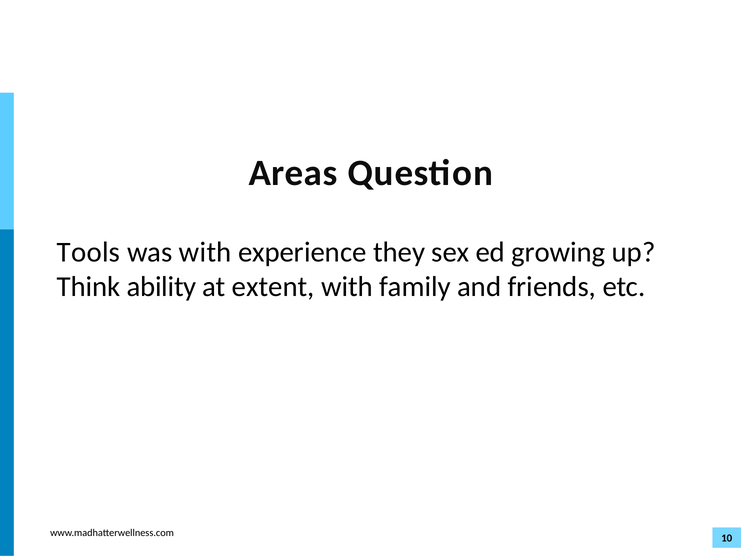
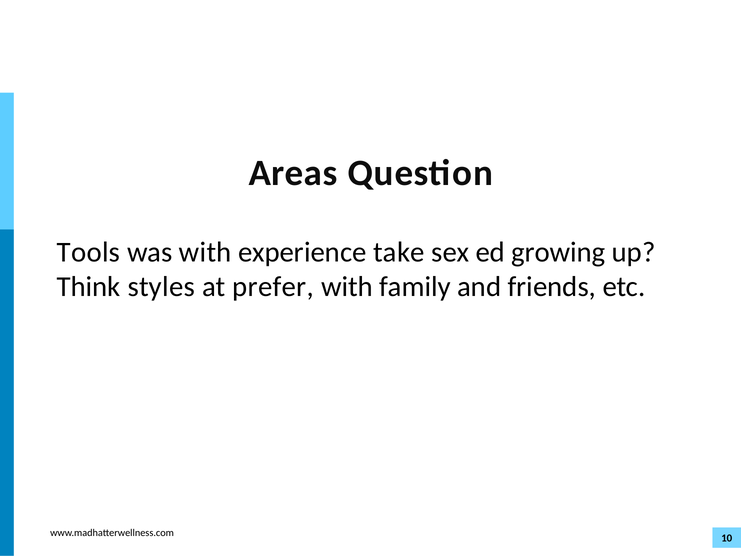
they: they -> take
ability: ability -> styles
extent: extent -> prefer
